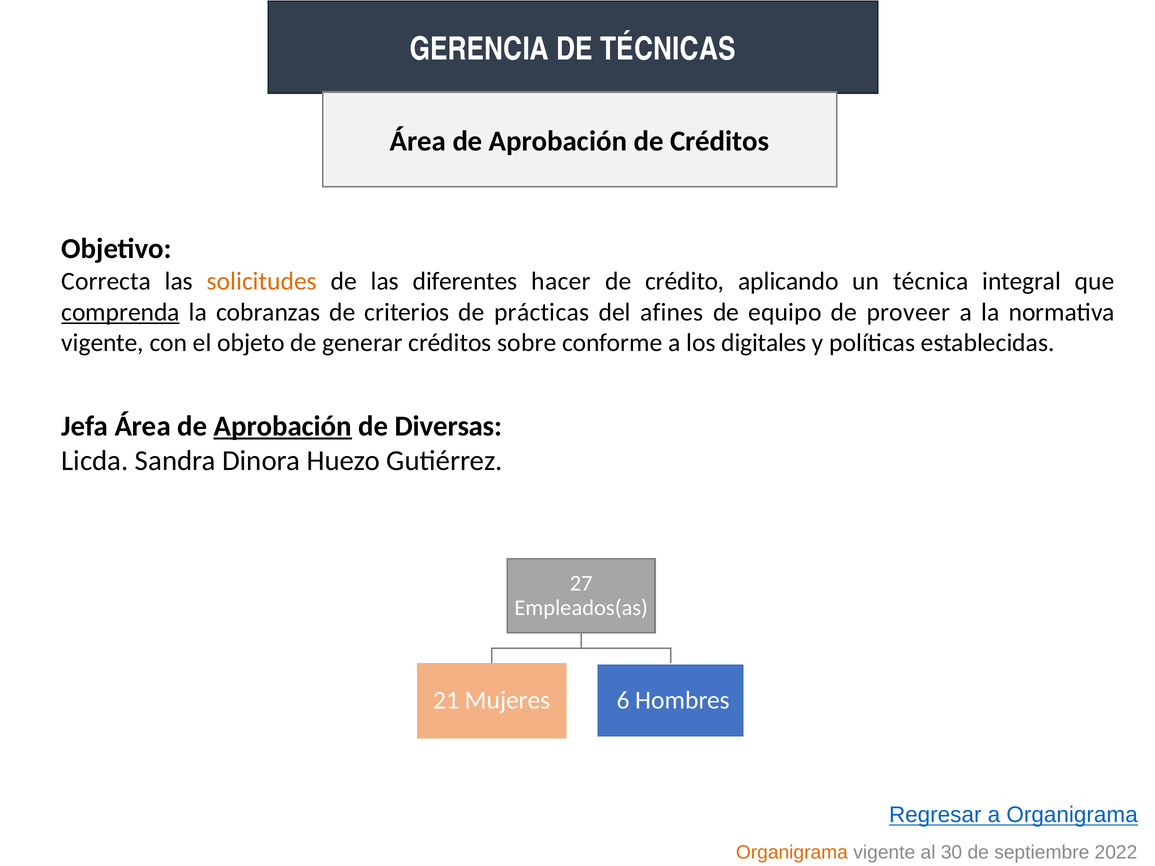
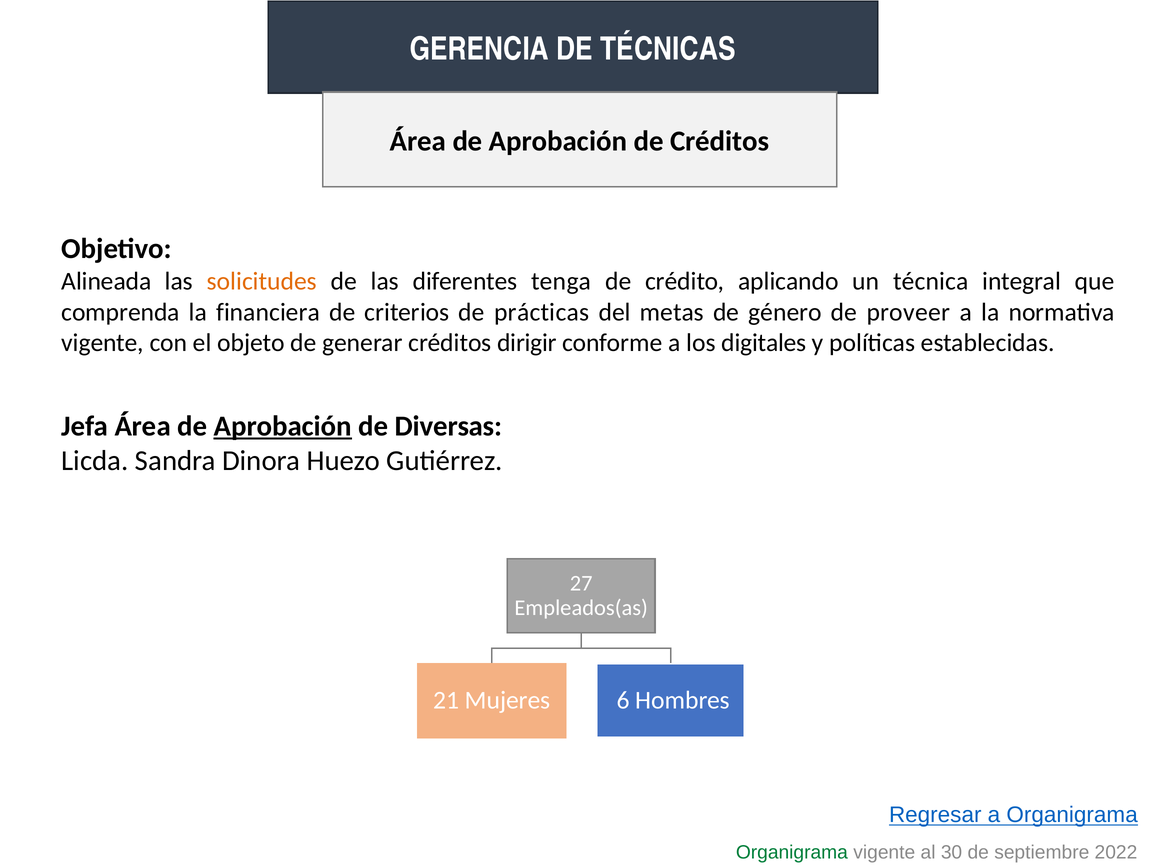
Correcta: Correcta -> Alineada
hacer: hacer -> tenga
comprenda underline: present -> none
cobranzas: cobranzas -> financiera
afines: afines -> metas
equipo: equipo -> género
sobre: sobre -> dirigir
Organigrama at (792, 852) colour: orange -> green
